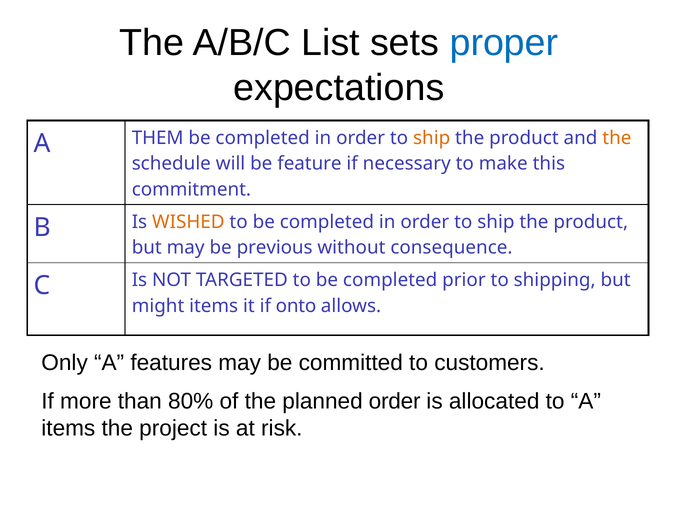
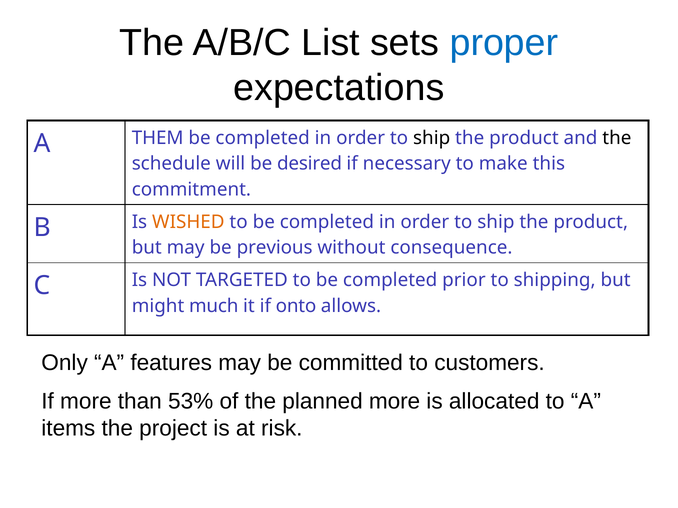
ship at (432, 138) colour: orange -> black
the at (617, 138) colour: orange -> black
feature: feature -> desired
might items: items -> much
80%: 80% -> 53%
planned order: order -> more
